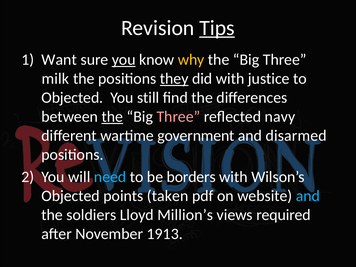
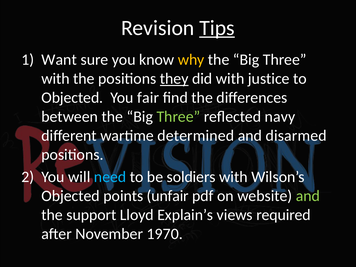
you at (124, 60) underline: present -> none
milk at (55, 79): milk -> with
still: still -> fair
the at (112, 117) underline: present -> none
Three at (178, 117) colour: pink -> light green
government: government -> determined
borders: borders -> soldiers
taken: taken -> unfair
and at (308, 196) colour: light blue -> light green
soldiers: soldiers -> support
Million’s: Million’s -> Explain’s
1913: 1913 -> 1970
